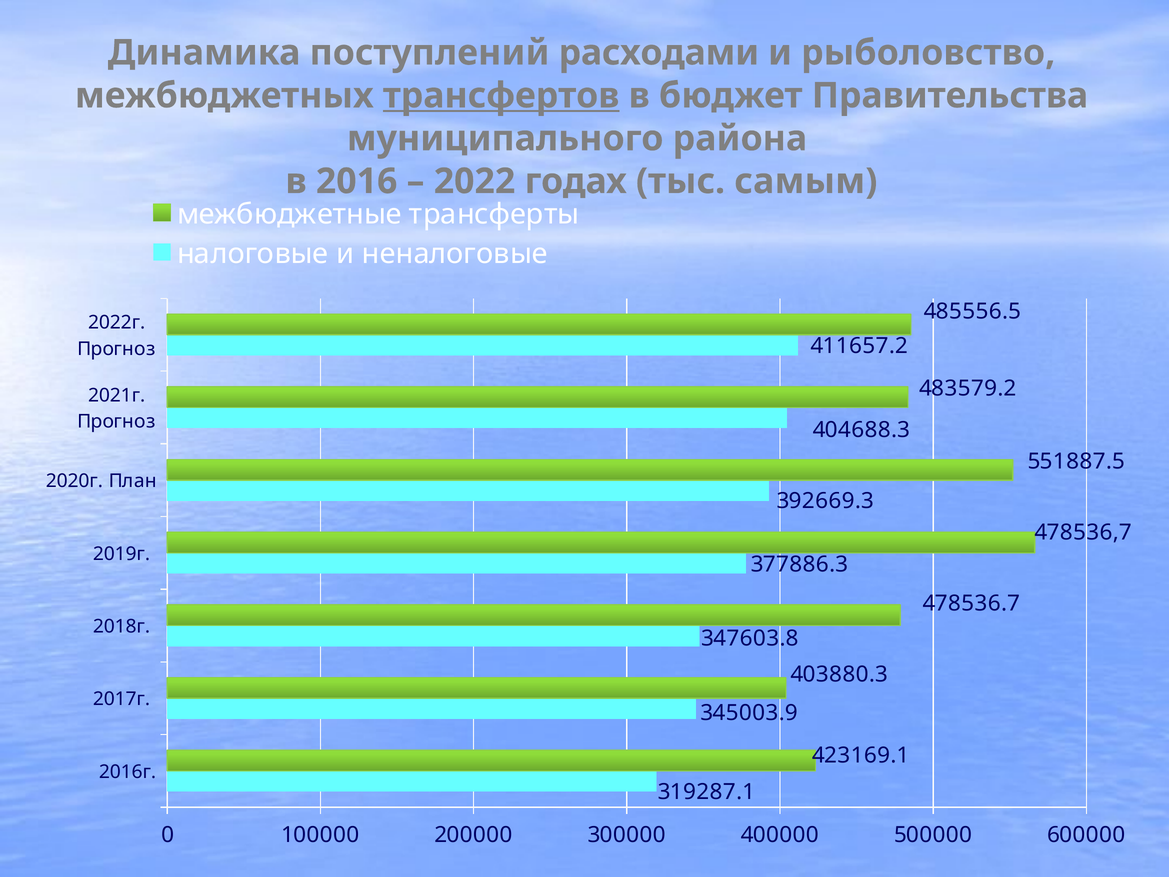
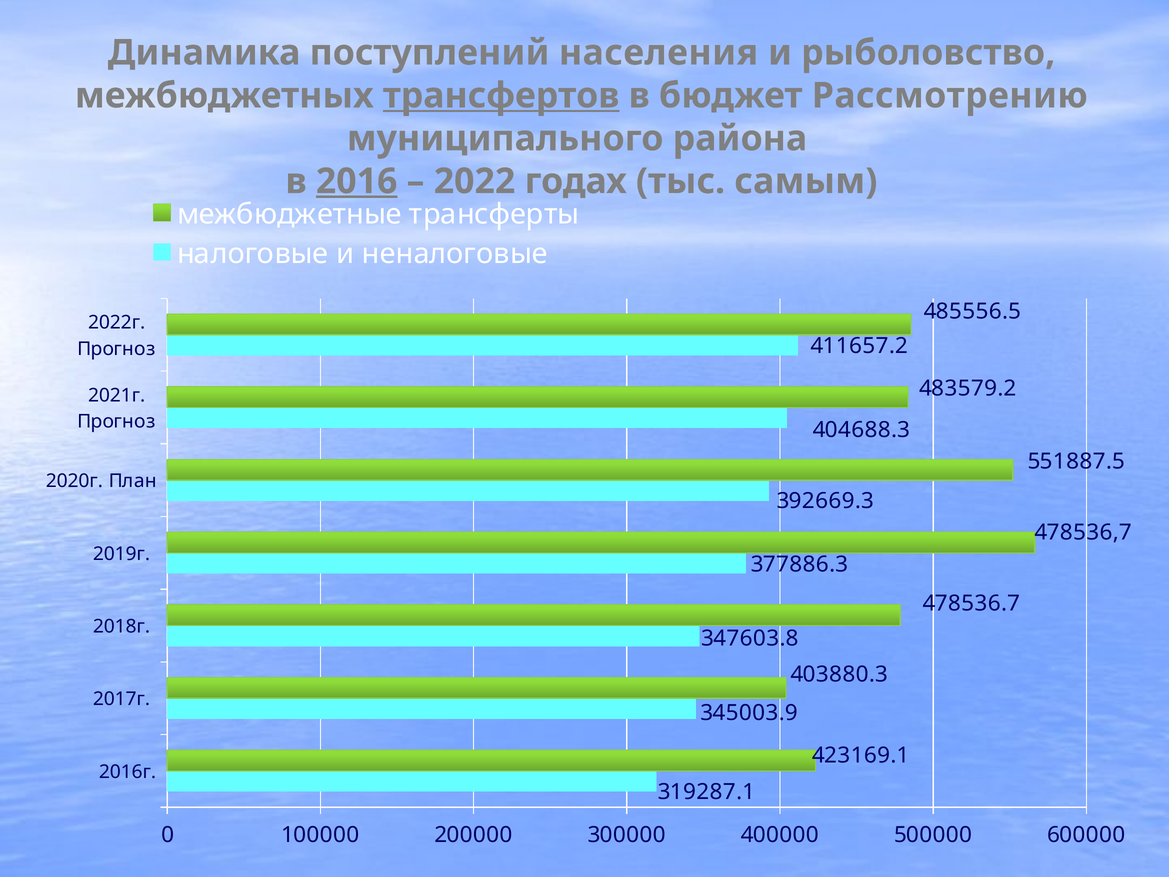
расходами: расходами -> населения
Правительства: Правительства -> Рассмотрению
2016 underline: none -> present
